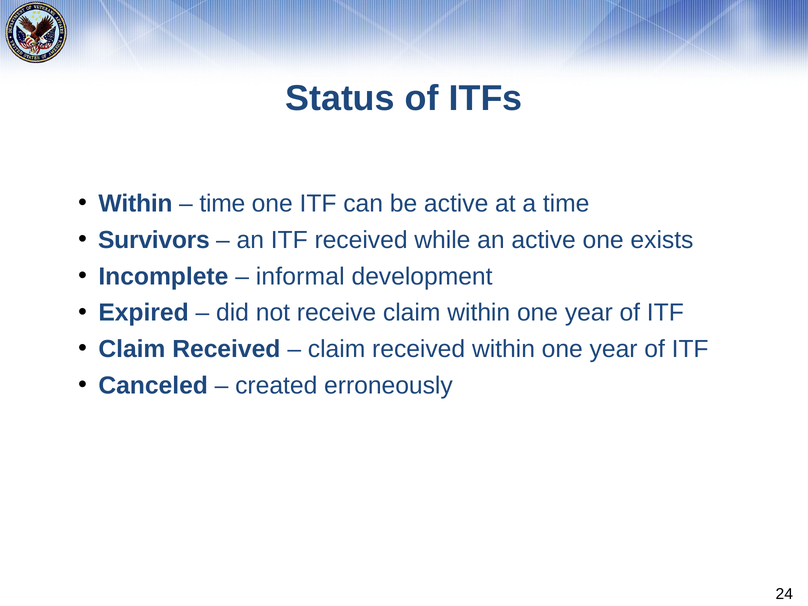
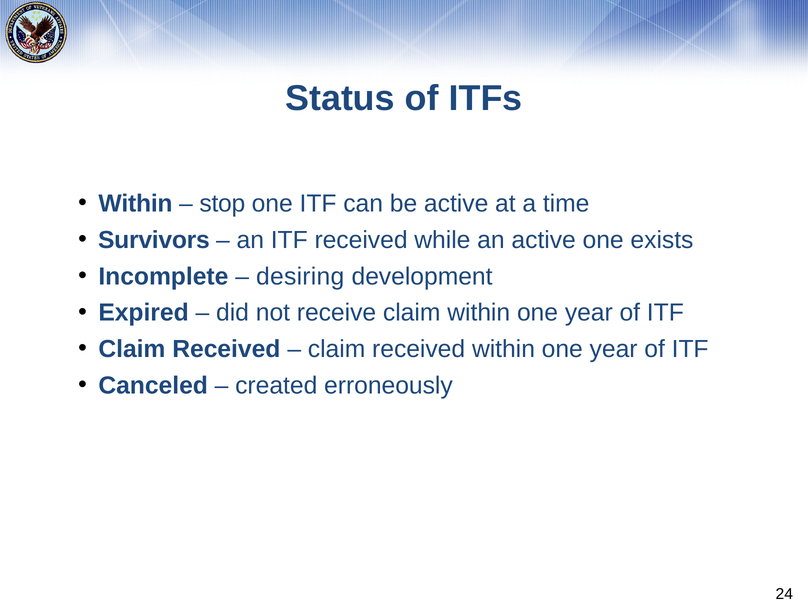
time at (222, 204): time -> stop
informal: informal -> desiring
